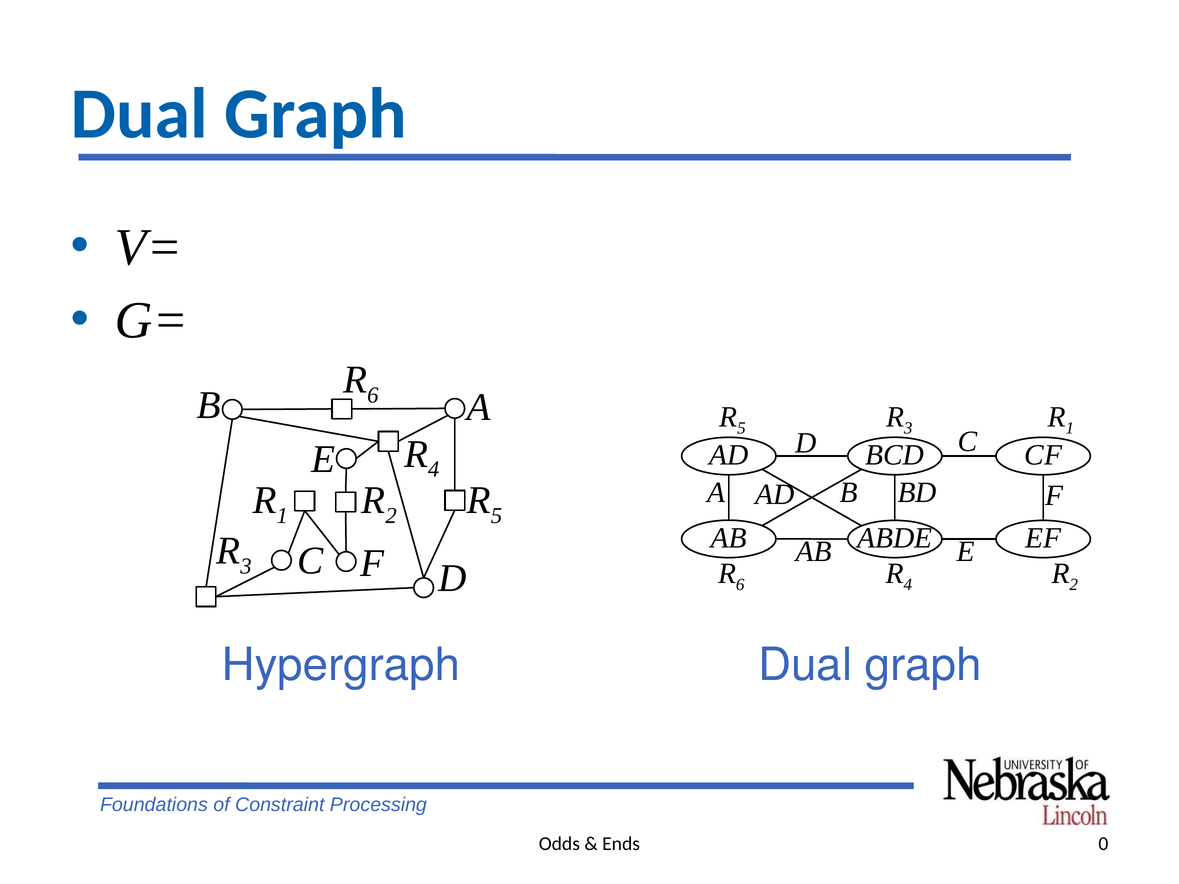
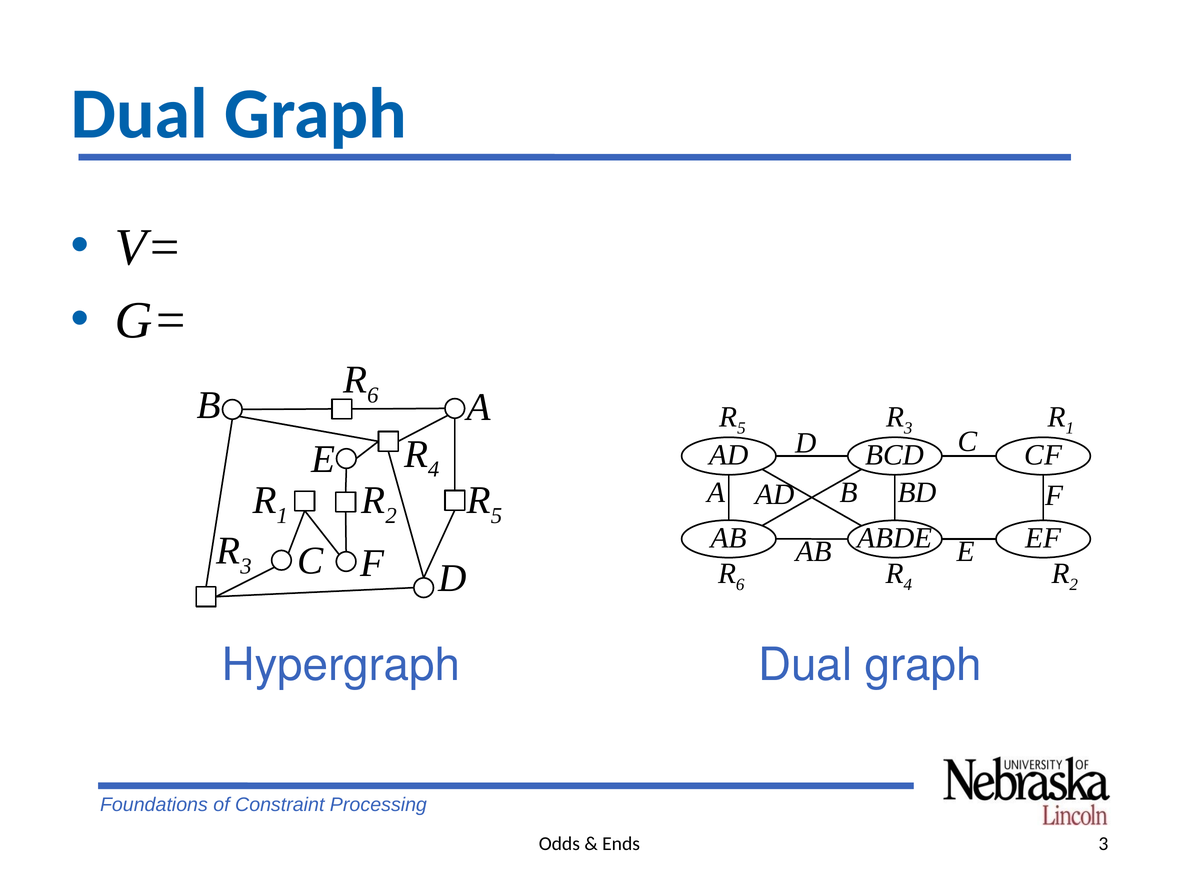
Ends 0: 0 -> 3
